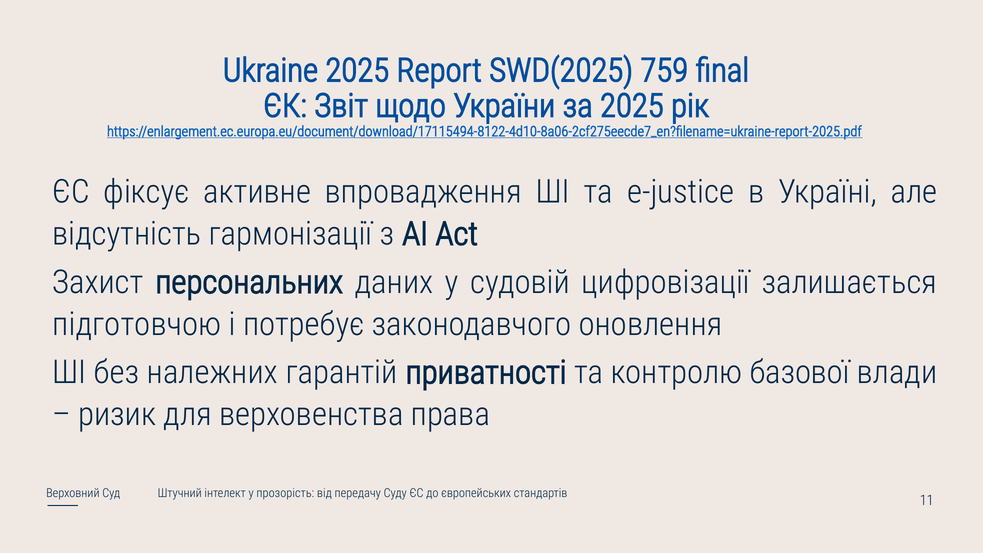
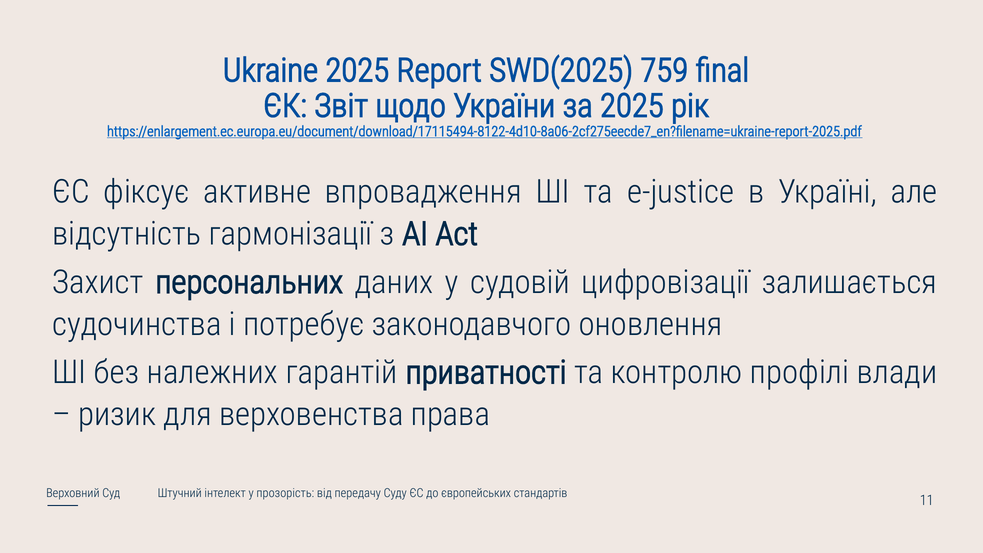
підготовчою: підготовчою -> судочинства
базової: базової -> профілі
